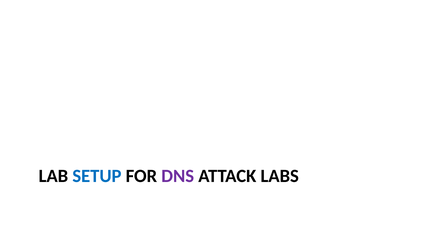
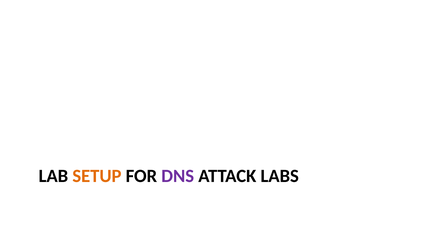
SETUP colour: blue -> orange
